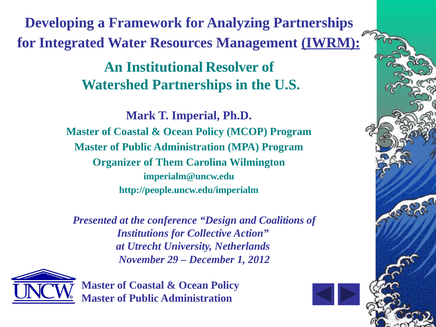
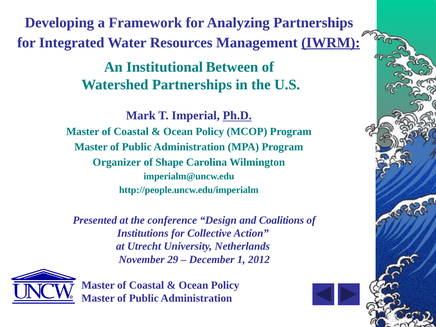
Resolver: Resolver -> Between
Ph.D underline: none -> present
Them: Them -> Shape
